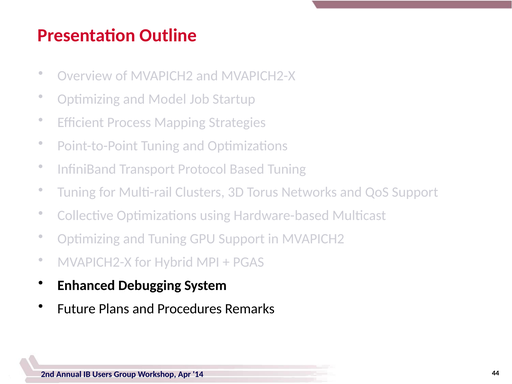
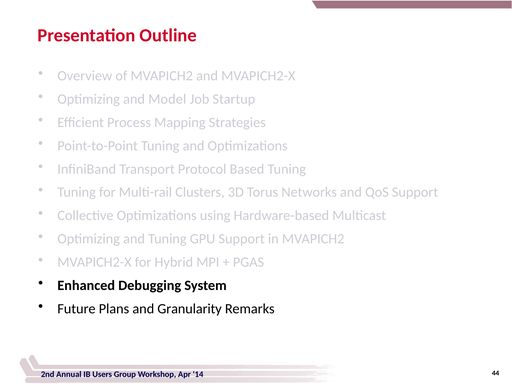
Procedures: Procedures -> Granularity
